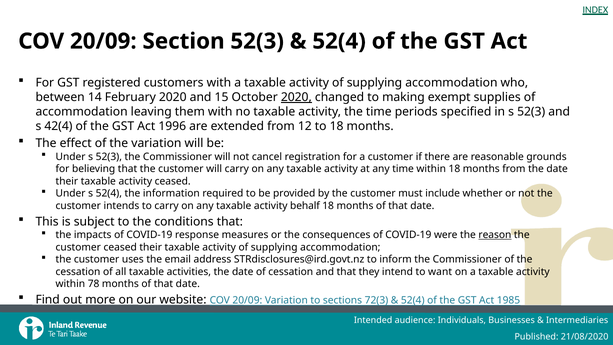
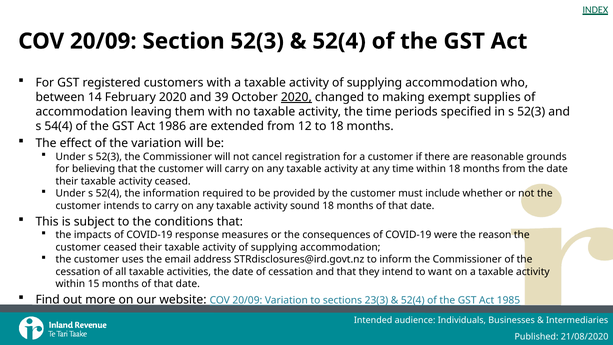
15: 15 -> 39
42(4: 42(4 -> 54(4
1996: 1996 -> 1986
behalf: behalf -> sound
reason underline: present -> none
78: 78 -> 15
72(3: 72(3 -> 23(3
